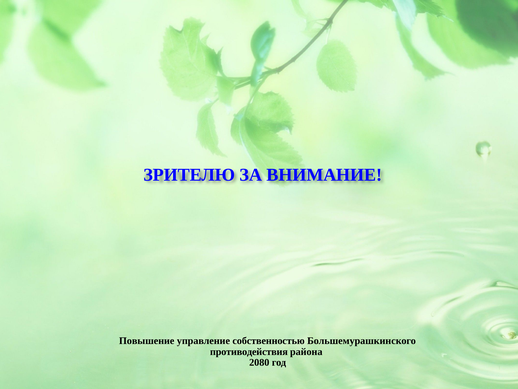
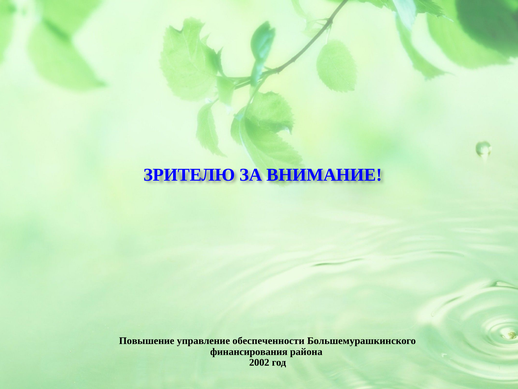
собственностью: собственностью -> обеспеченности
противодействия: противодействия -> финансирования
2080: 2080 -> 2002
